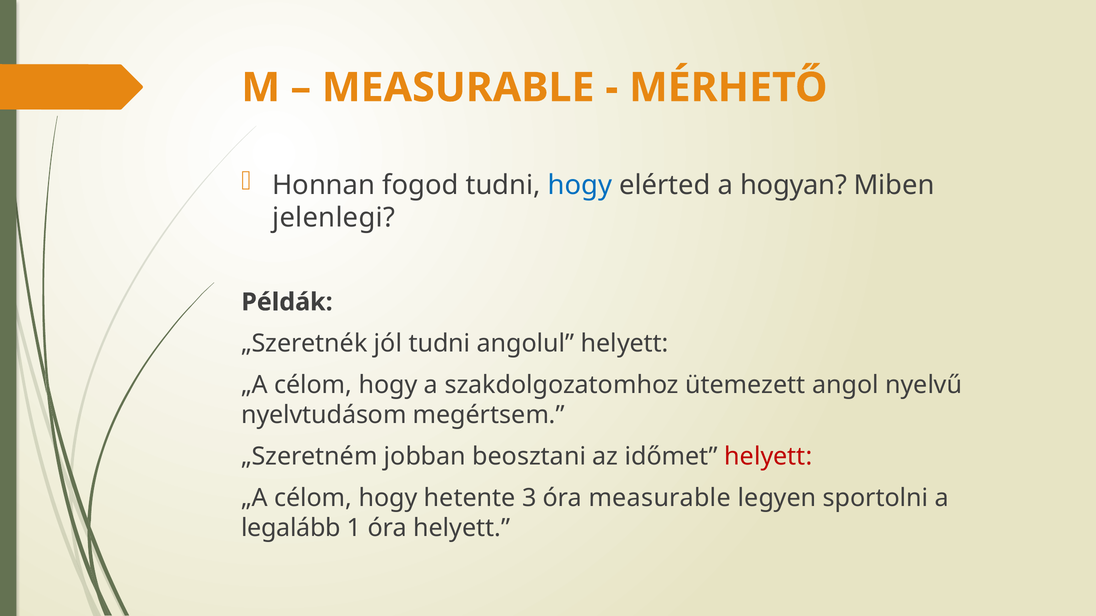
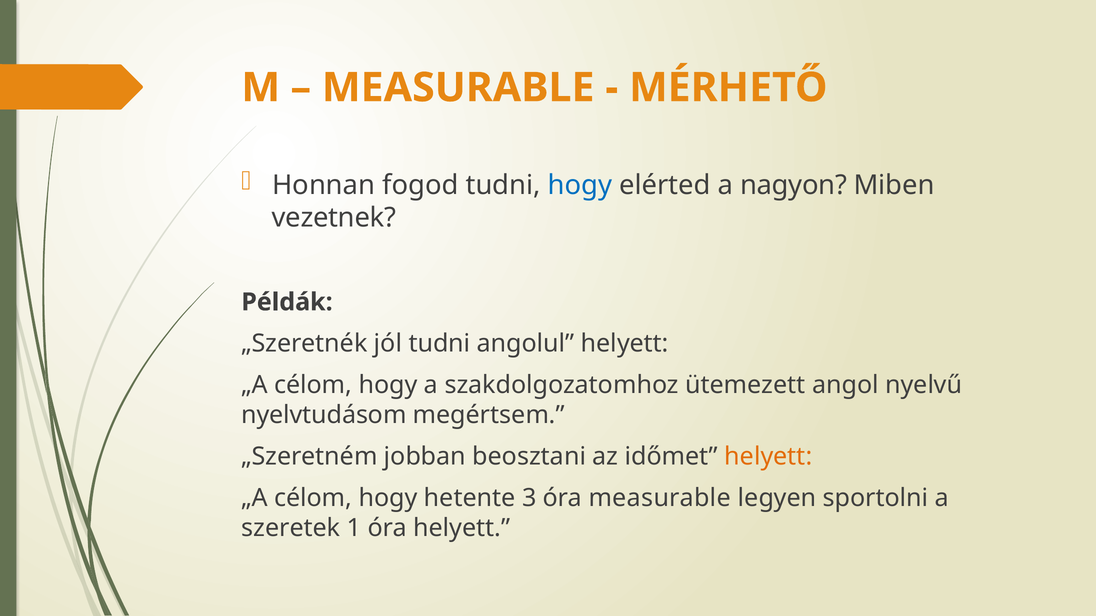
hogyan: hogyan -> nagyon
jelenlegi: jelenlegi -> vezetnek
helyett at (768, 457) colour: red -> orange
legalább: legalább -> szeretek
